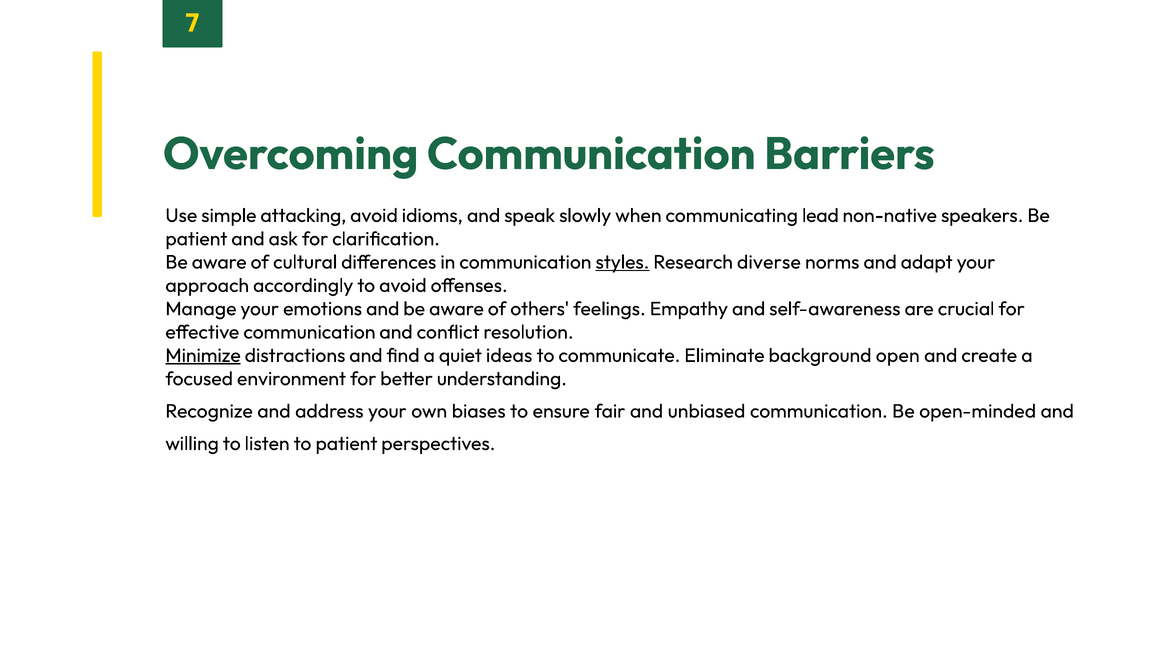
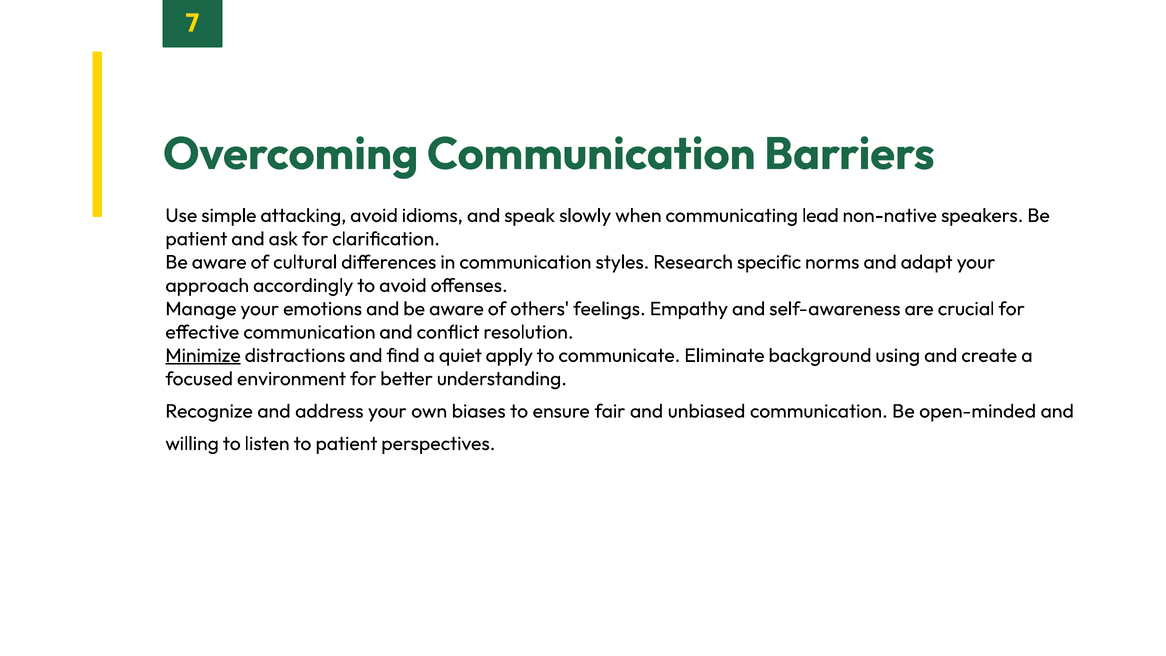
styles underline: present -> none
diverse: diverse -> specific
ideas: ideas -> apply
open: open -> using
